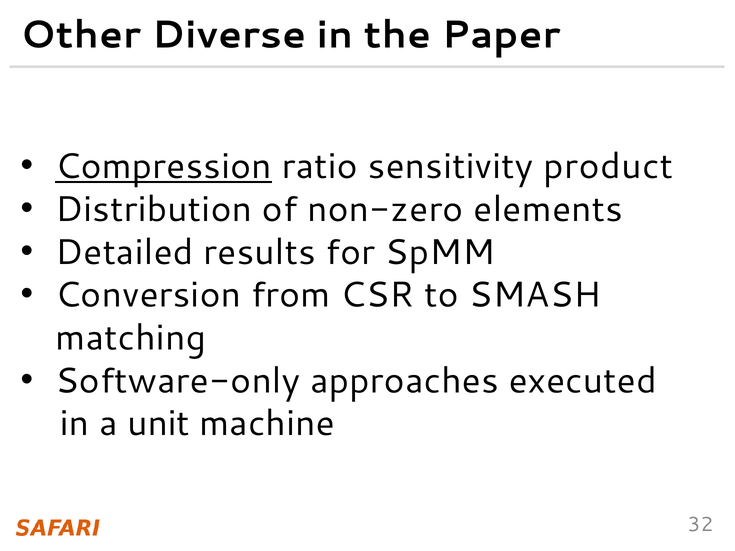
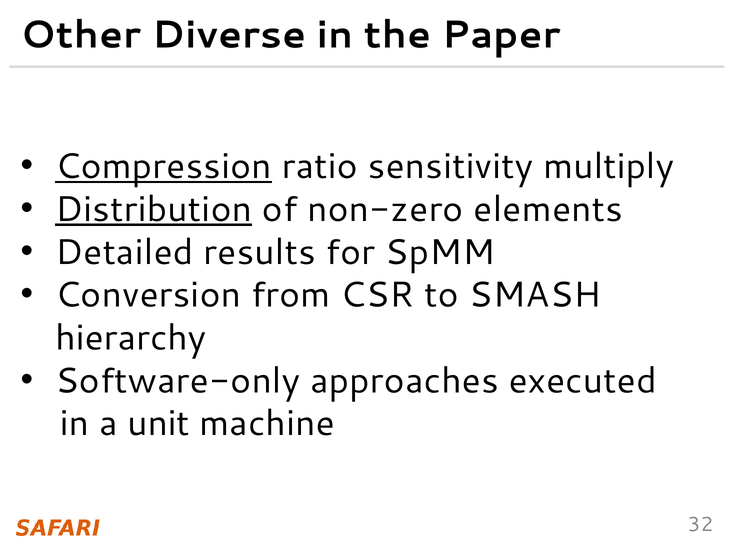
product: product -> multiply
Distribution underline: none -> present
matching: matching -> hierarchy
